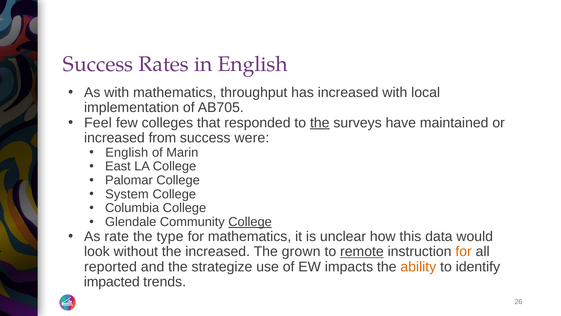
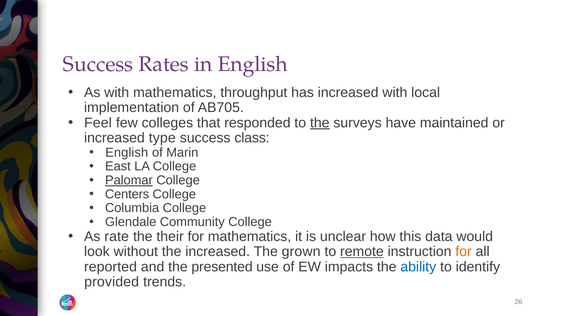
from: from -> type
were: were -> class
Palomar underline: none -> present
System: System -> Centers
College at (250, 222) underline: present -> none
type: type -> their
strategize: strategize -> presented
ability colour: orange -> blue
impacted: impacted -> provided
